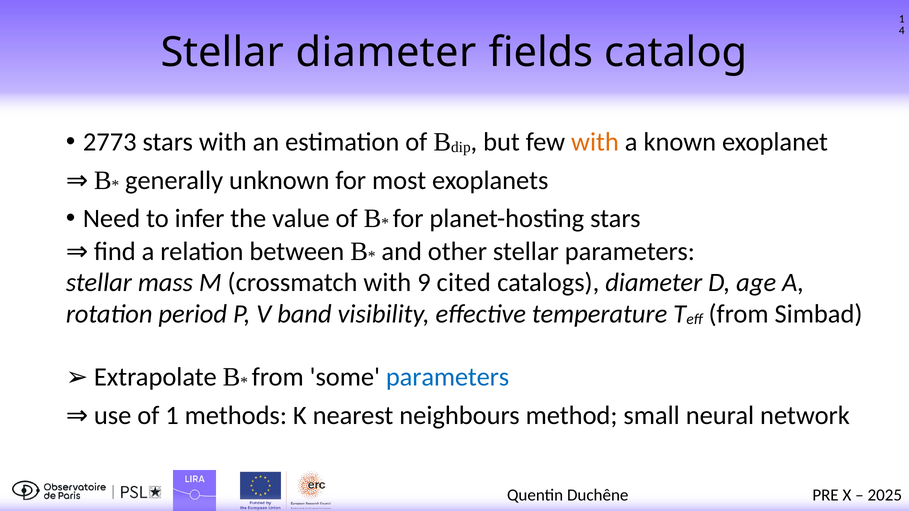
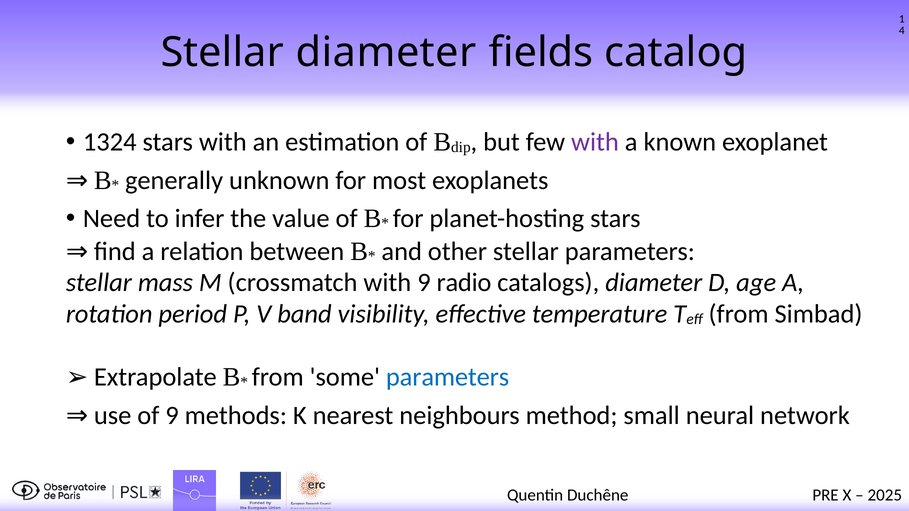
2773: 2773 -> 1324
with at (595, 142) colour: orange -> purple
cited: cited -> radio
of 1: 1 -> 9
